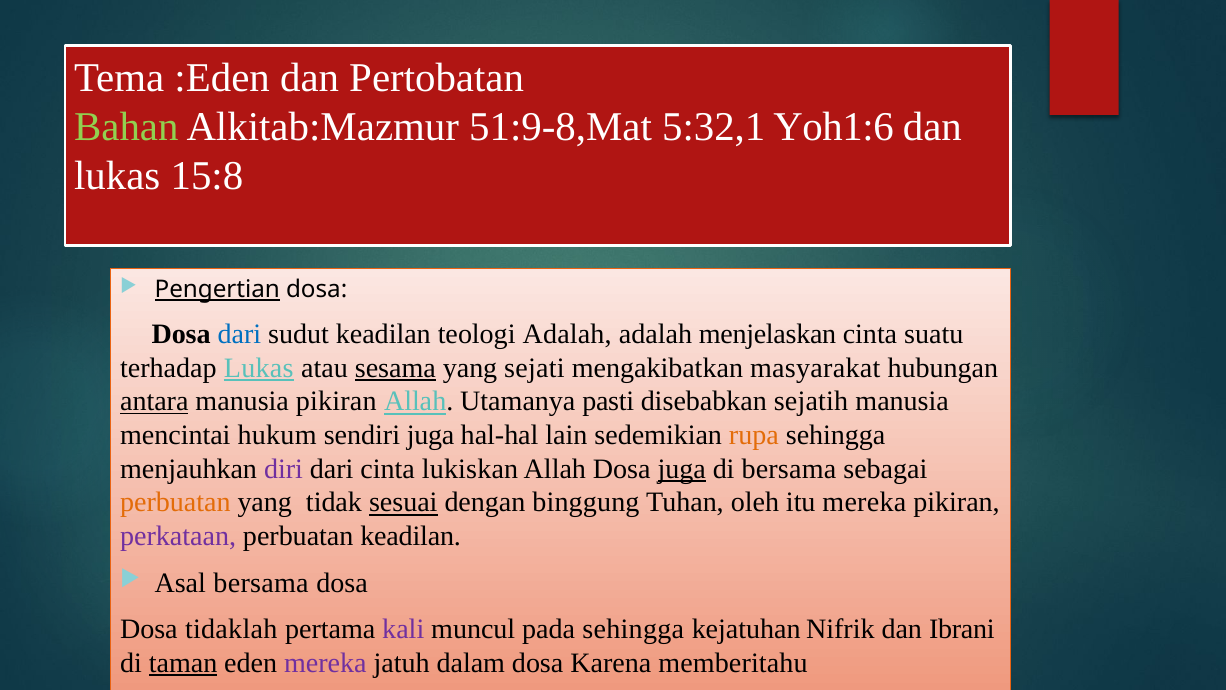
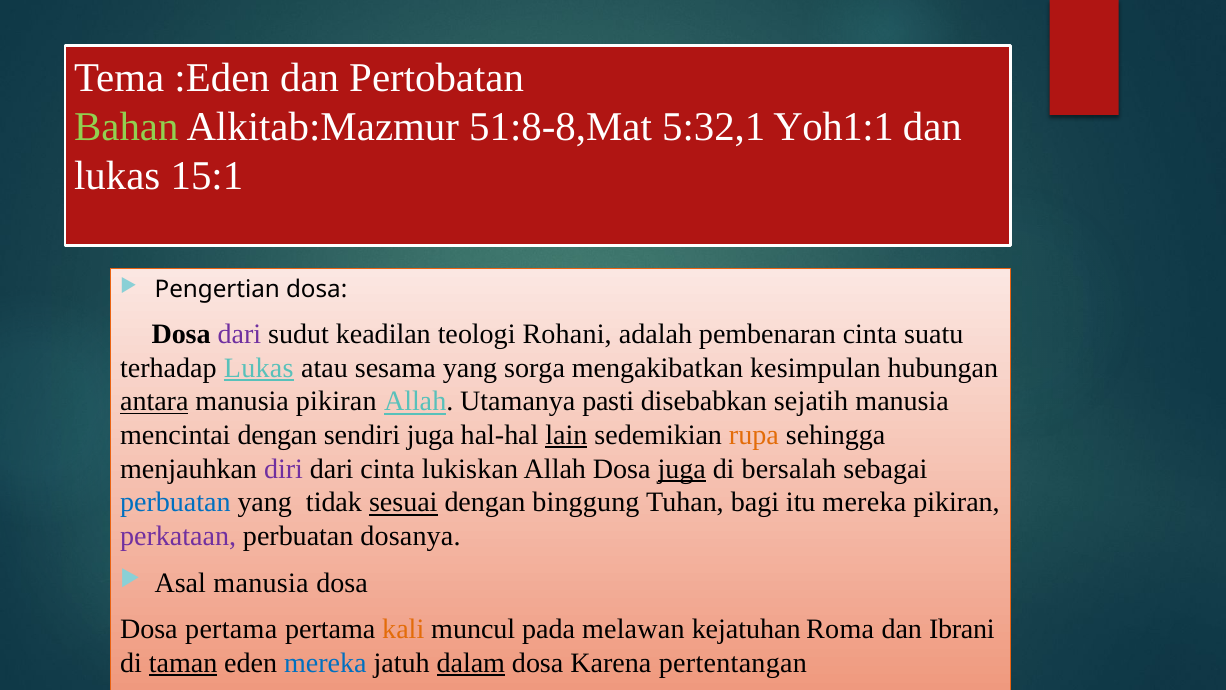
51:9-8,Mat: 51:9-8,Mat -> 51:8-8,Mat
Yoh1:6: Yoh1:6 -> Yoh1:1
15:8: 15:8 -> 15:1
Pengertian underline: present -> none
dari at (239, 334) colour: blue -> purple
teologi Adalah: Adalah -> Rohani
menjelaskan: menjelaskan -> pembenaran
sesama underline: present -> none
sejati: sejati -> sorga
masyarakat: masyarakat -> kesimpulan
mencintai hukum: hukum -> dengan
lain underline: none -> present
di bersama: bersama -> bersalah
perbuatan at (175, 502) colour: orange -> blue
oleh: oleh -> bagi
perbuatan keadilan: keadilan -> dosanya
Asal bersama: bersama -> manusia
Dosa tidaklah: tidaklah -> pertama
kali colour: purple -> orange
pada sehingga: sehingga -> melawan
Nifrik: Nifrik -> Roma
mereka at (325, 663) colour: purple -> blue
dalam underline: none -> present
memberitahu: memberitahu -> pertentangan
